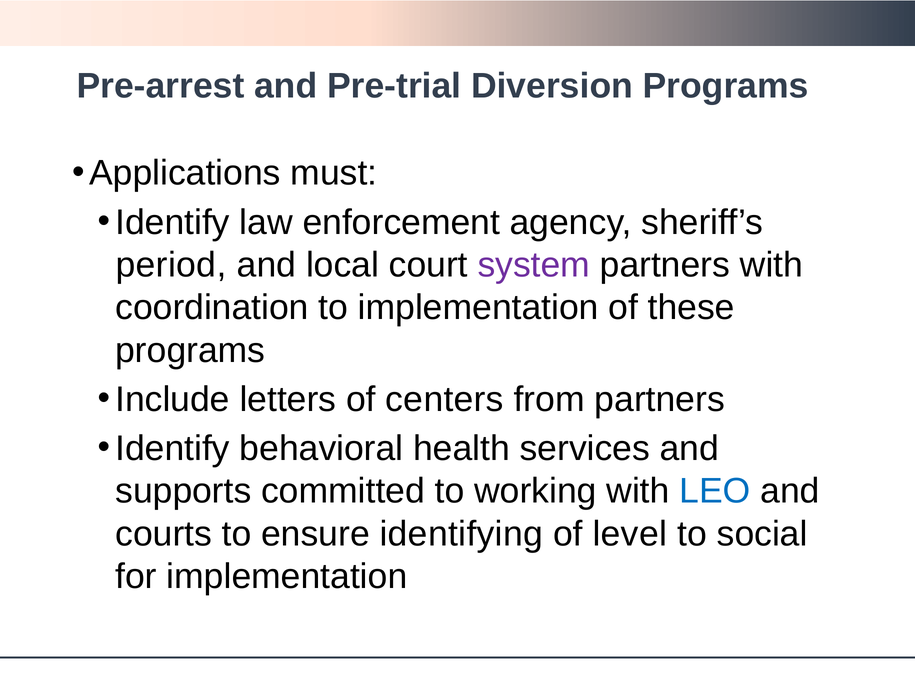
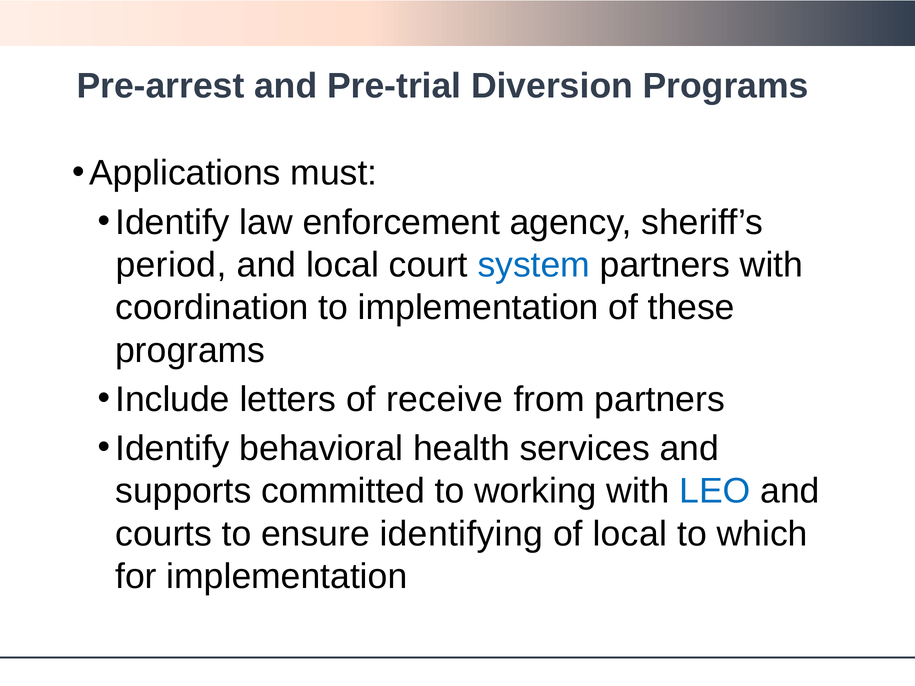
system colour: purple -> blue
centers: centers -> receive
of level: level -> local
social: social -> which
